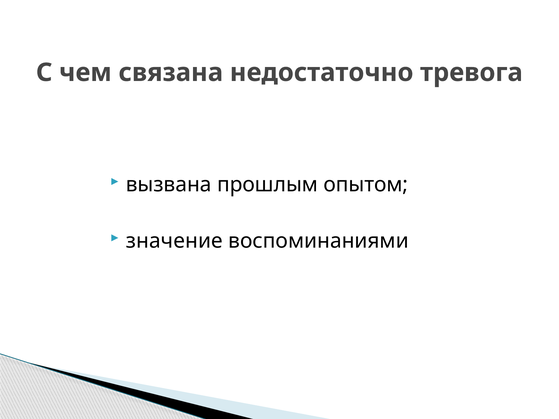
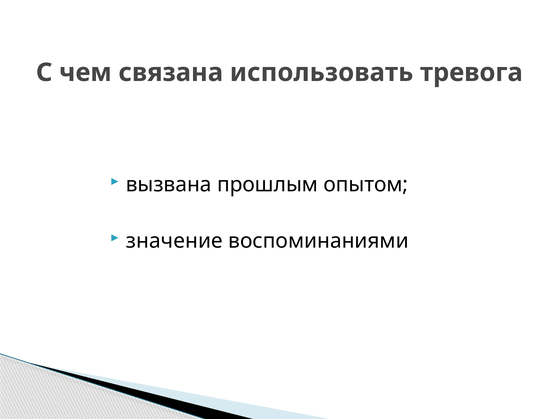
недостаточно: недостаточно -> использовать
